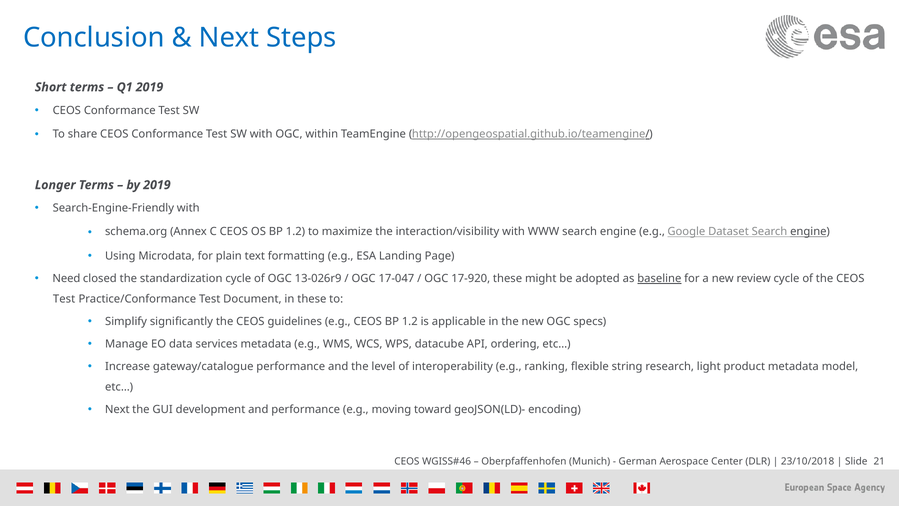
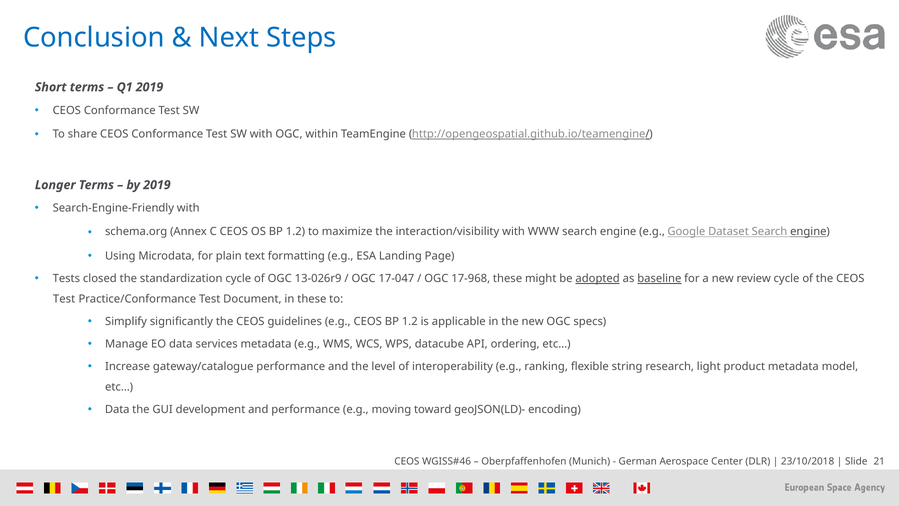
Need: Need -> Tests
17-920: 17-920 -> 17-968
adopted underline: none -> present
Next at (117, 409): Next -> Data
